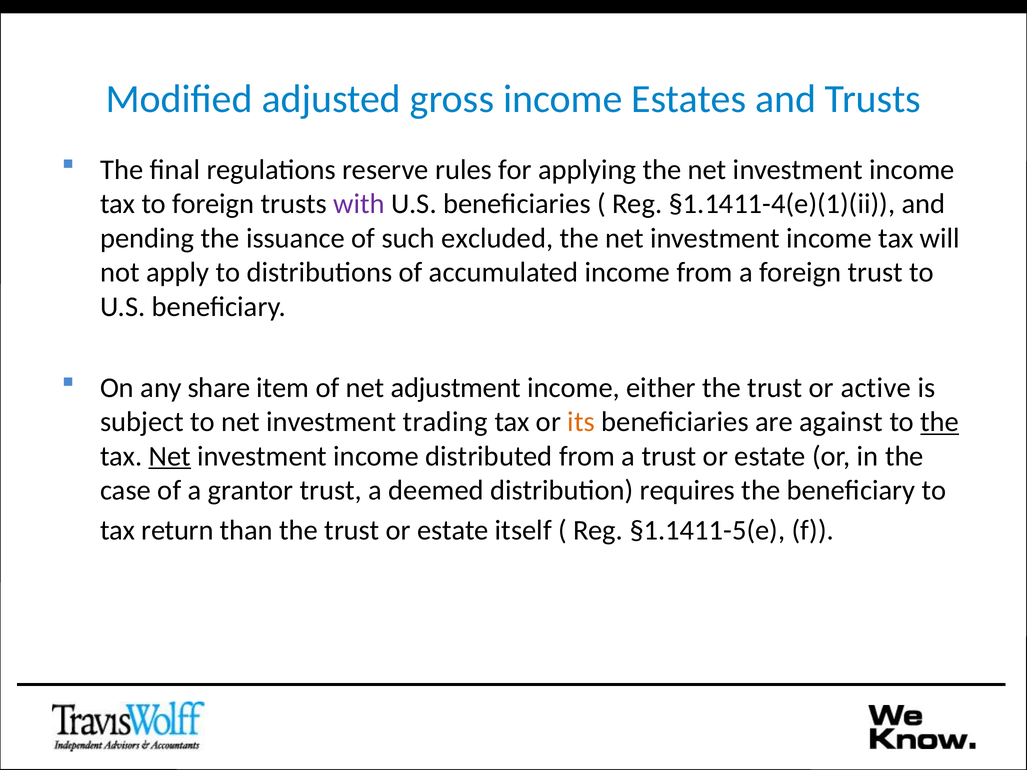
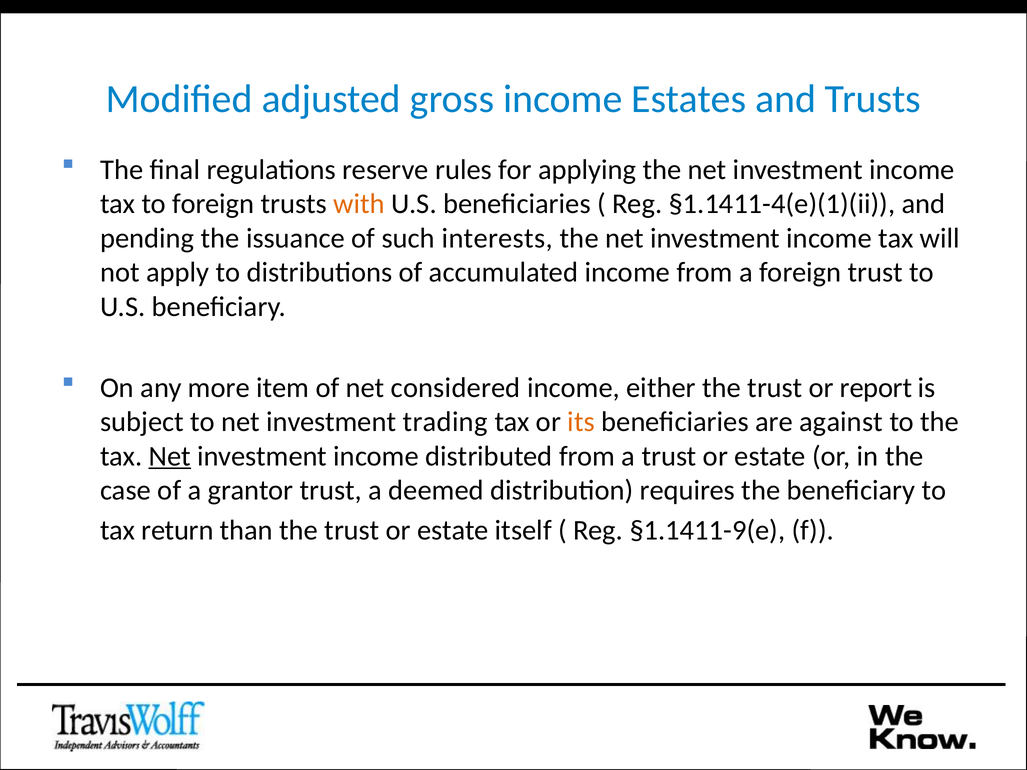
with colour: purple -> orange
excluded: excluded -> interests
share: share -> more
adjustment: adjustment -> considered
active: active -> report
the at (940, 422) underline: present -> none
§1.1411-5(e: §1.1411-5(e -> §1.1411-9(e
